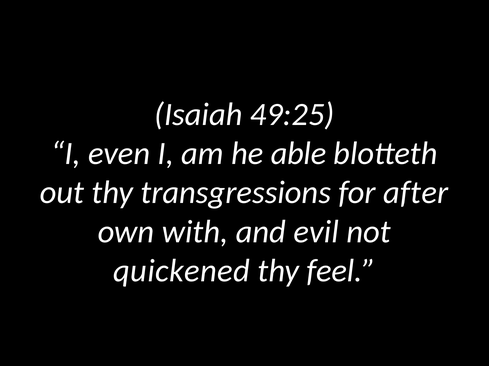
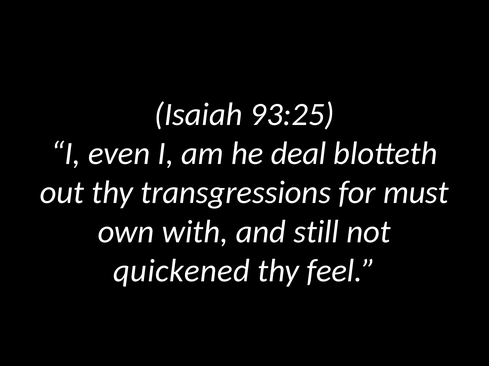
49:25: 49:25 -> 93:25
able: able -> deal
after: after -> must
evil: evil -> still
